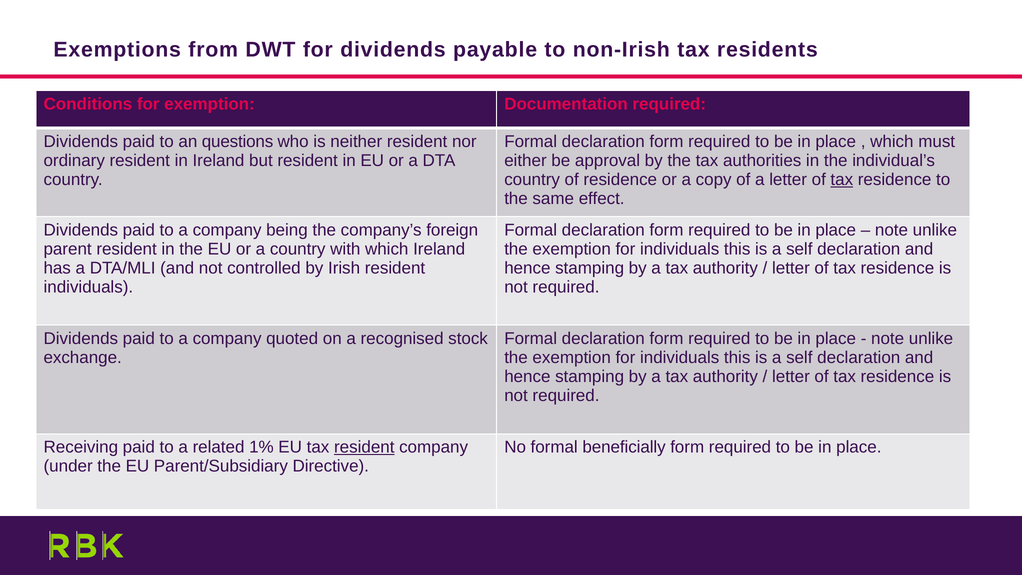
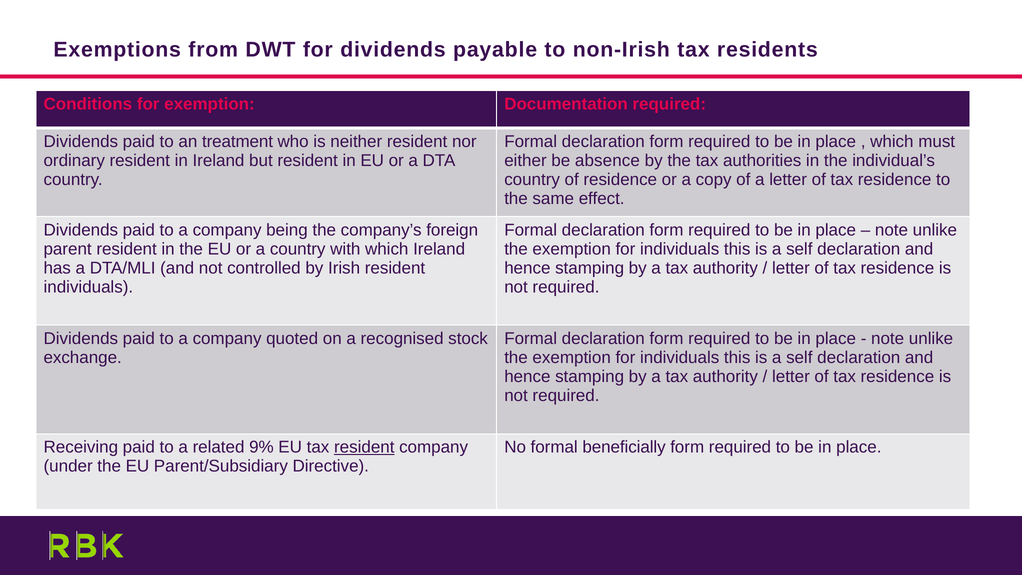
questions: questions -> treatment
approval: approval -> absence
tax at (842, 180) underline: present -> none
1%: 1% -> 9%
